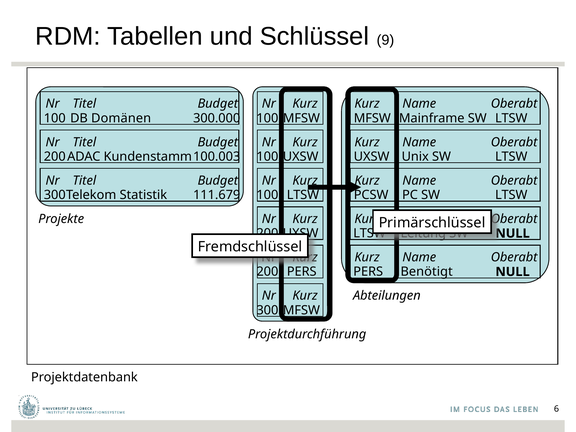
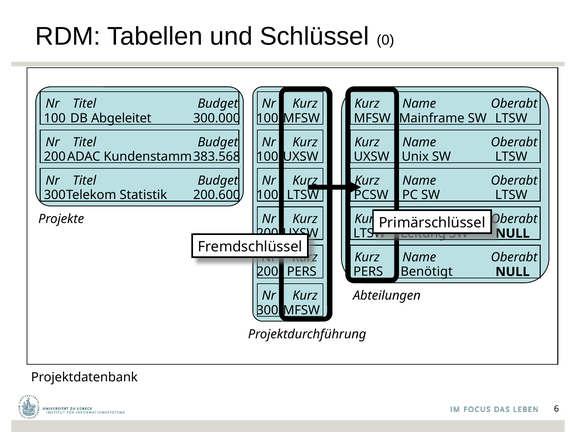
9: 9 -> 0
Domänen: Domänen -> Abgeleitet
100.003: 100.003 -> 383.568
111.679: 111.679 -> 200.600
